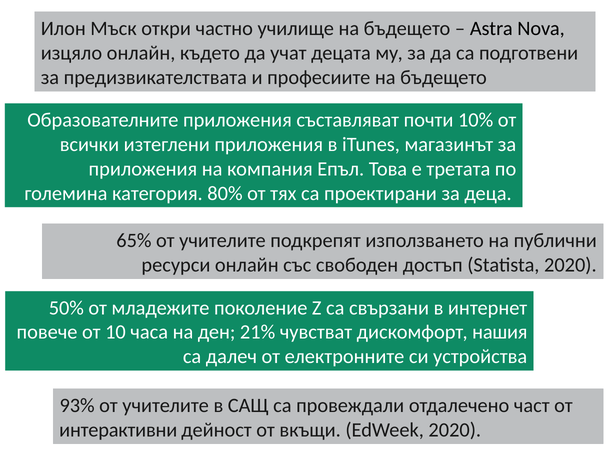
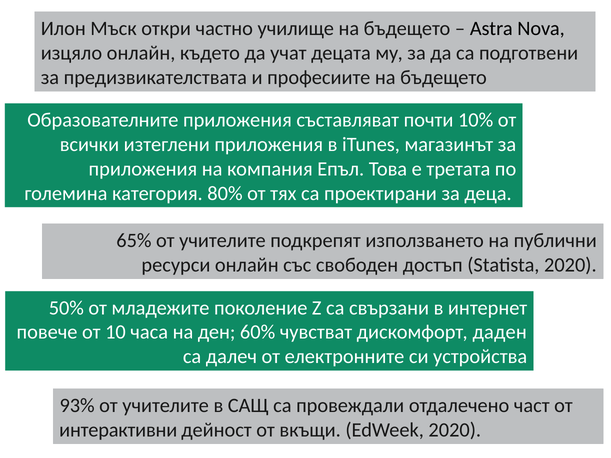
21%: 21% -> 60%
нашия: нашия -> даден
